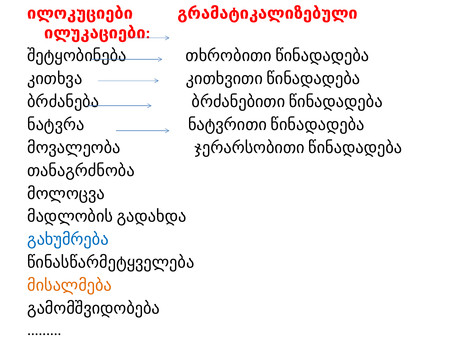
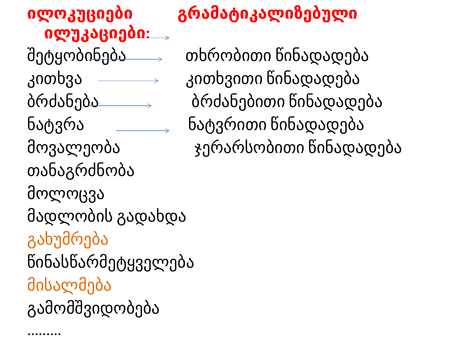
გახუმრება colour: blue -> orange
